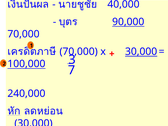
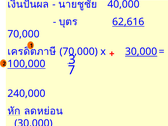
90,000: 90,000 -> 62,616
